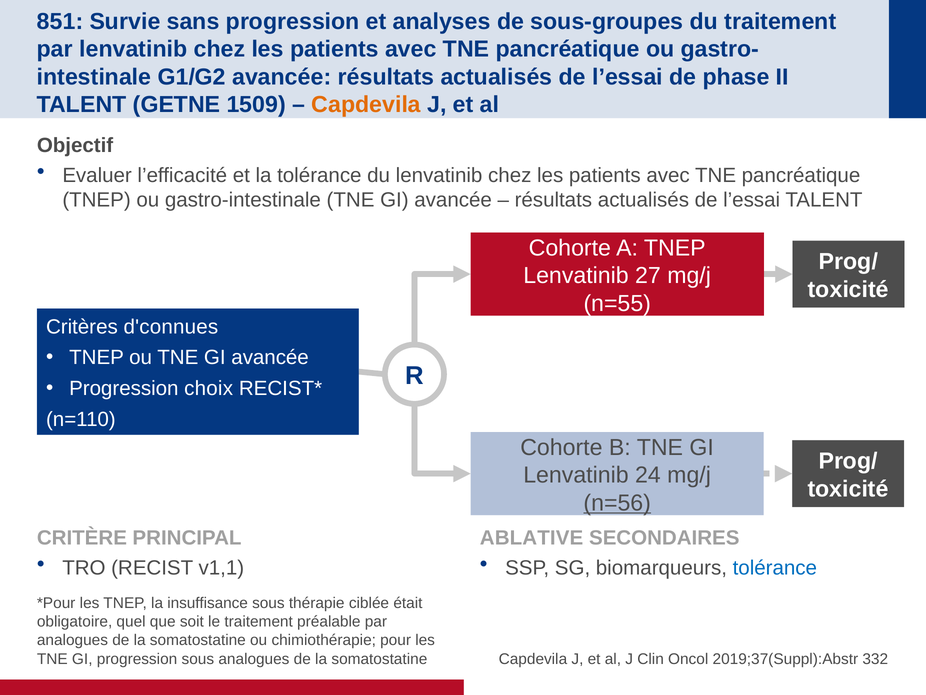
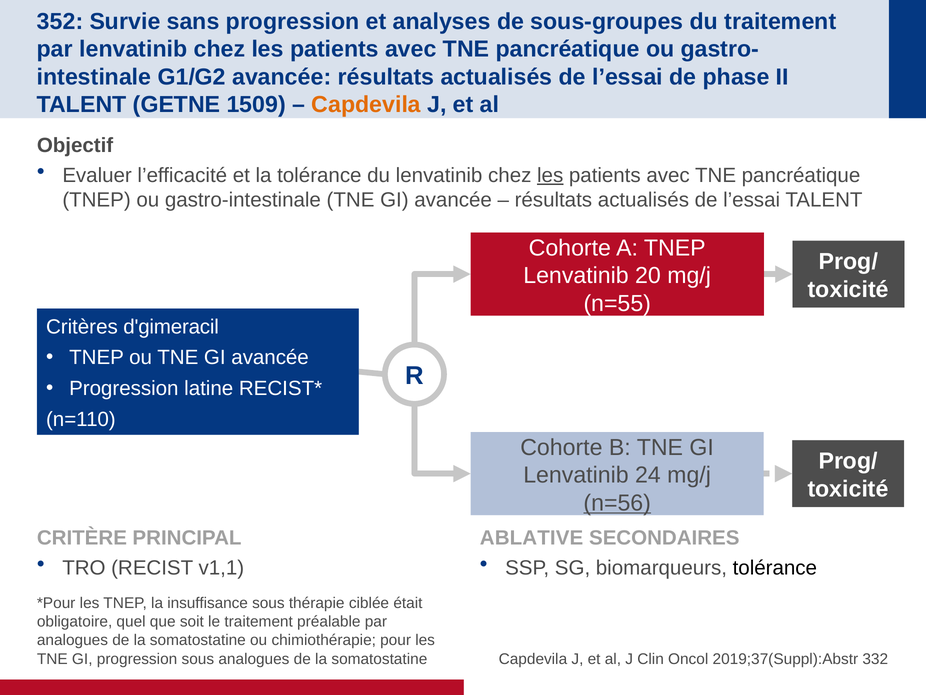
851: 851 -> 352
les at (550, 175) underline: none -> present
27: 27 -> 20
d'connues: d'connues -> d'gimeracil
choix: choix -> latine
tolérance at (775, 567) colour: blue -> black
